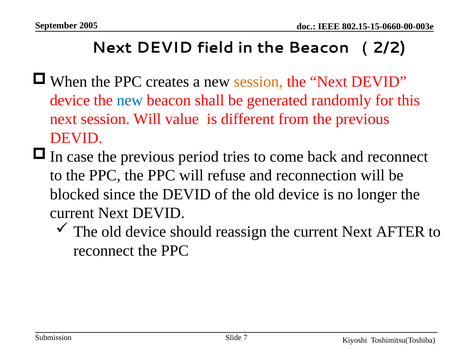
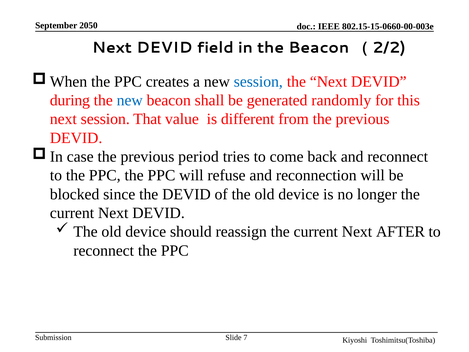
2005: 2005 -> 2050
session at (258, 82) colour: orange -> blue
device at (70, 100): device -> during
session Will: Will -> That
